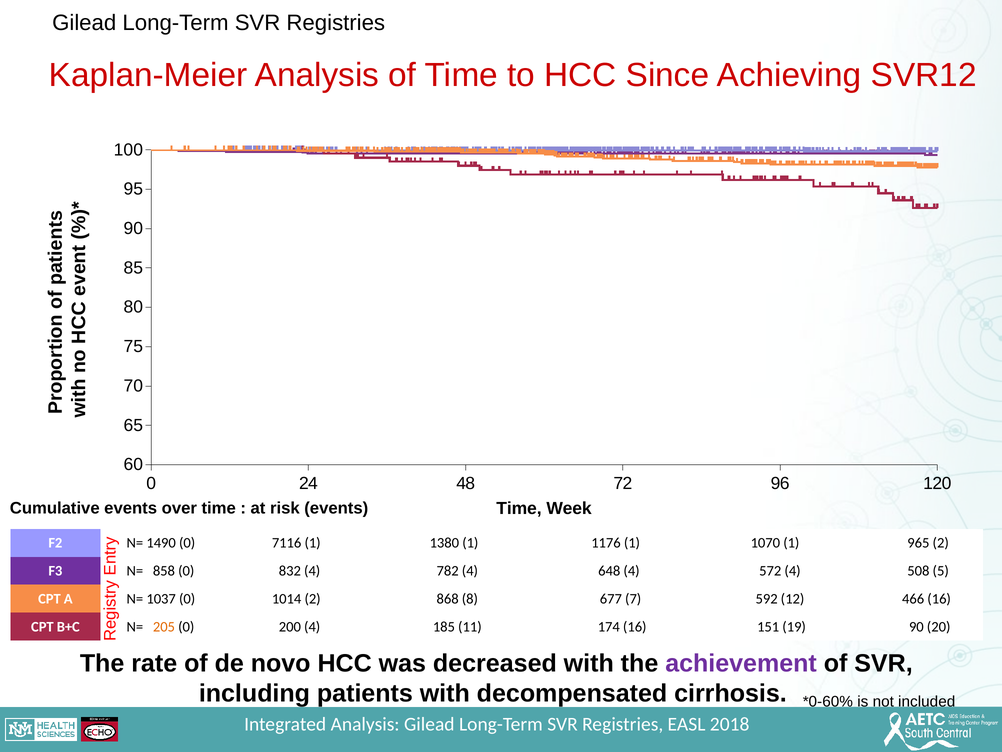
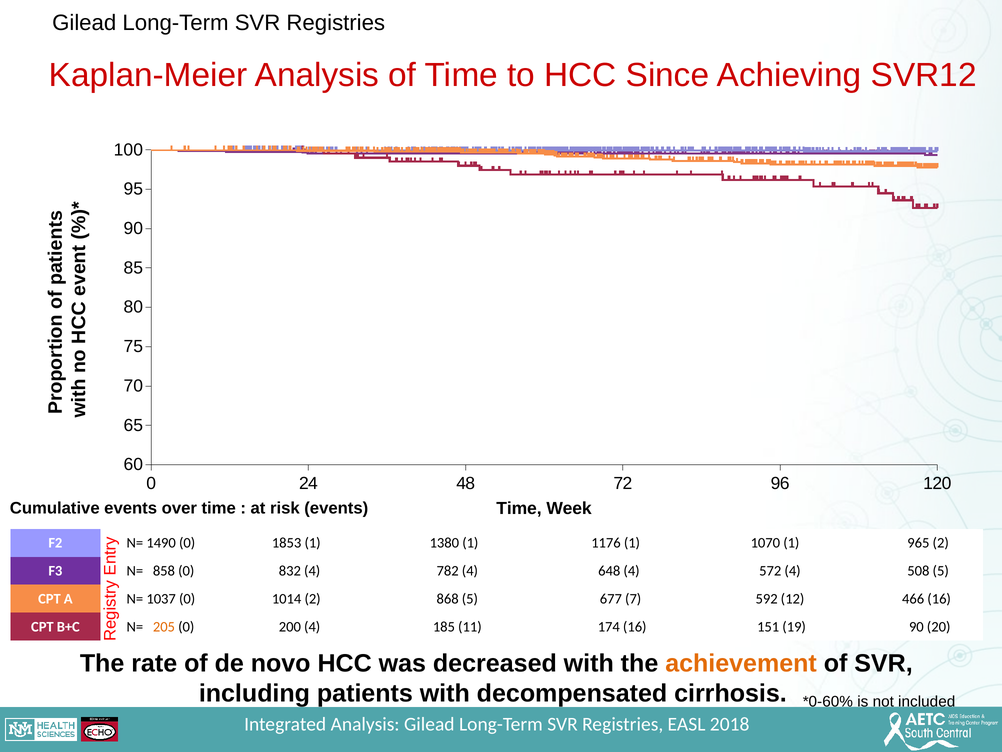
7116: 7116 -> 1853
868 8: 8 -> 5
achievement colour: purple -> orange
